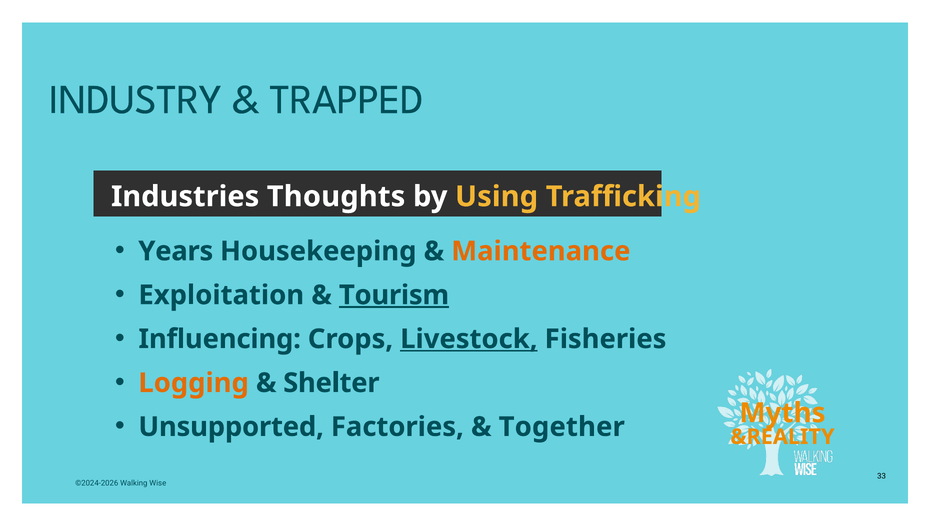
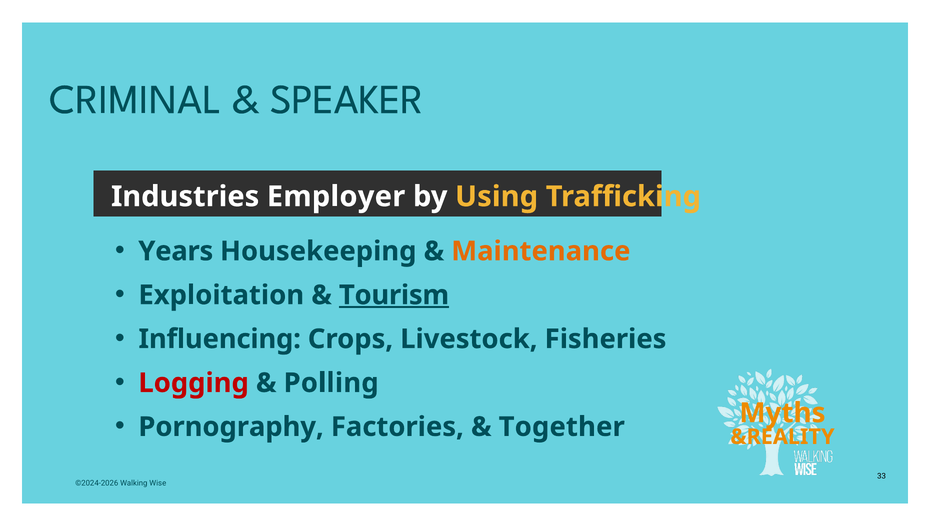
INDUSTRY: INDUSTRY -> CRIMINAL
TRAPPED: TRAPPED -> SPEAKER
Thoughts: Thoughts -> Employer
Livestock underline: present -> none
Logging colour: orange -> red
Shelter: Shelter -> Polling
Unsupported: Unsupported -> Pornography
